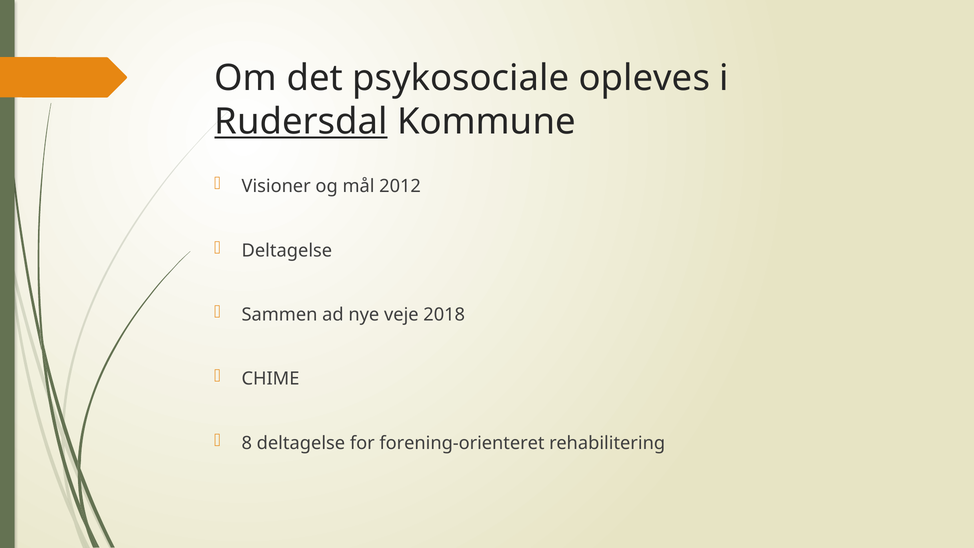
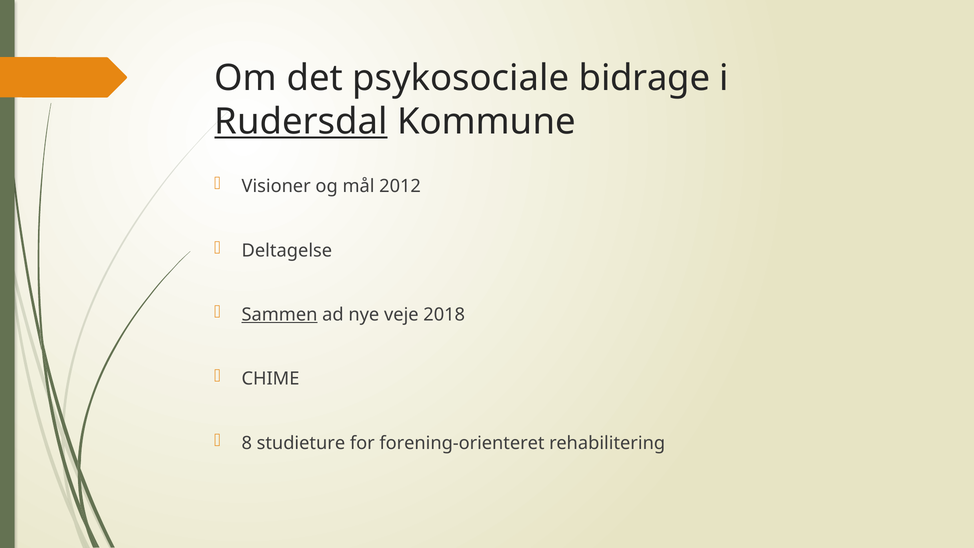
opleves: opleves -> bidrage
Sammen underline: none -> present
8 deltagelse: deltagelse -> studieture
